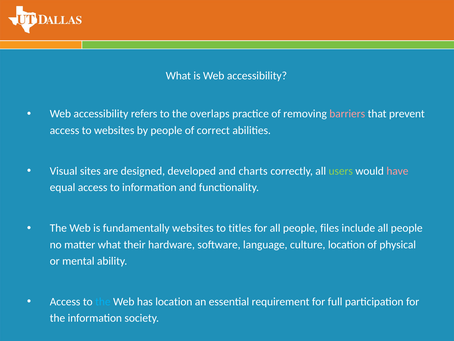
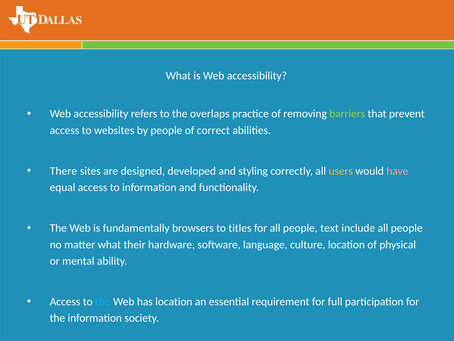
barriers colour: pink -> light green
Visual: Visual -> There
charts: charts -> styling
users colour: light green -> yellow
fundamentally websites: websites -> browsers
files: files -> text
